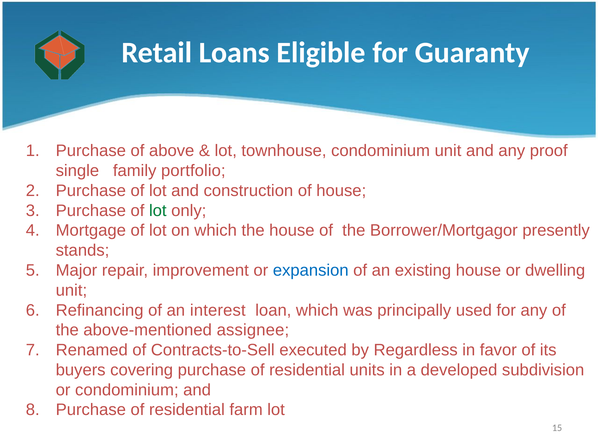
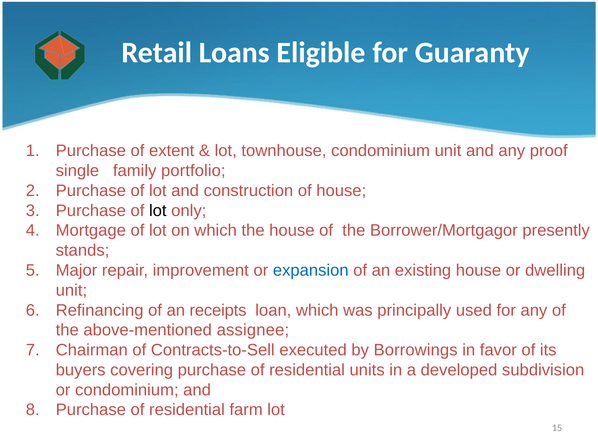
above: above -> extent
lot at (158, 211) colour: green -> black
interest: interest -> receipts
Renamed: Renamed -> Chairman
Regardless: Regardless -> Borrowings
